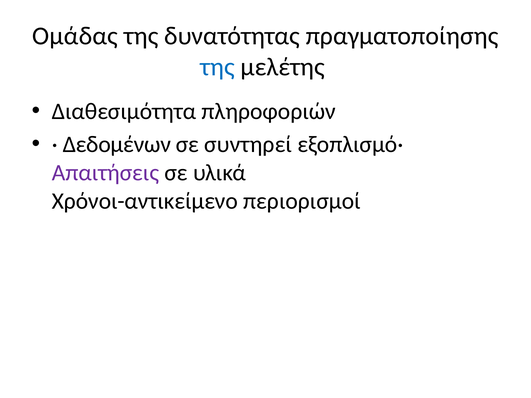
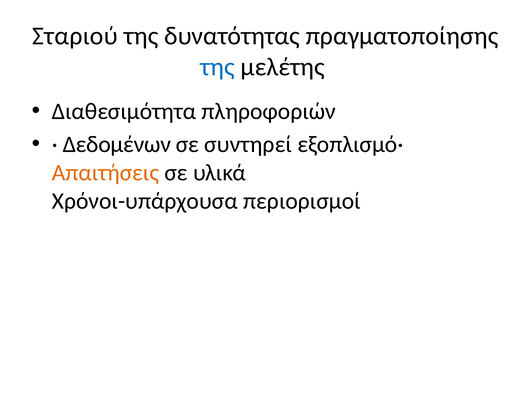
Ομάδας: Ομάδας -> Σταριού
Απαιτήσεις colour: purple -> orange
Χρόνοι-αντικείμενο: Χρόνοι-αντικείμενο -> Χρόνοι-υπάρχουσα
